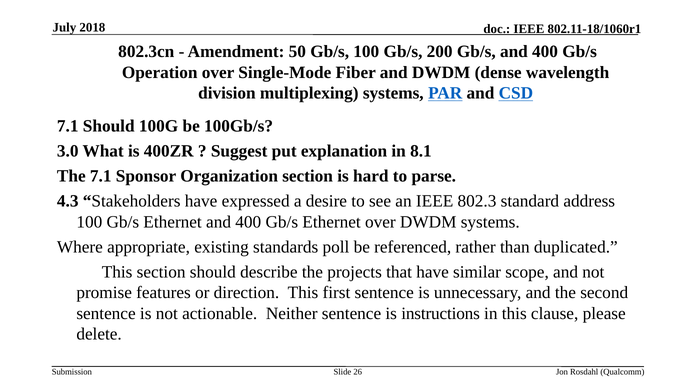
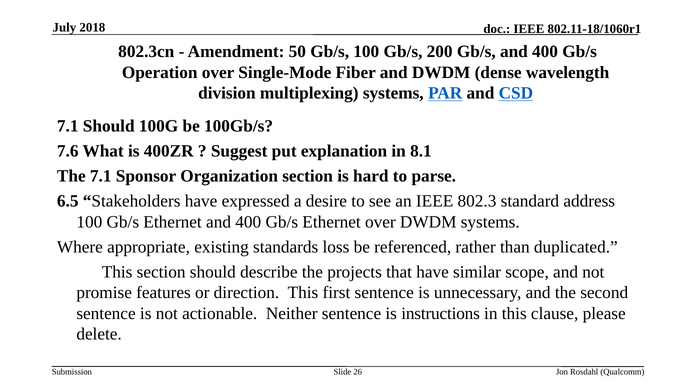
3.0: 3.0 -> 7.6
4.3: 4.3 -> 6.5
poll: poll -> loss
